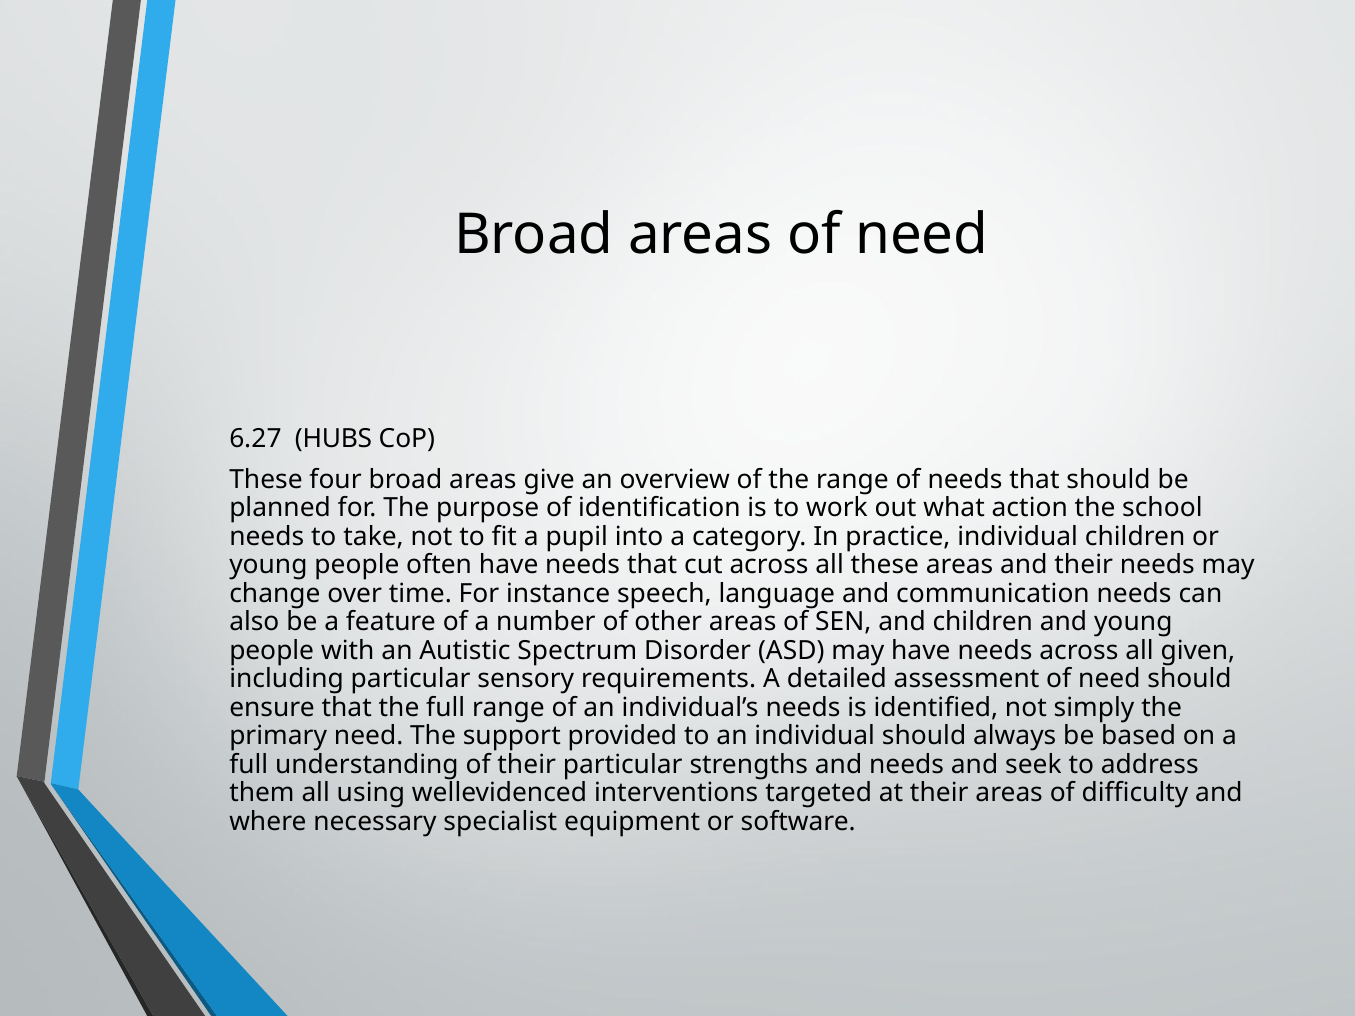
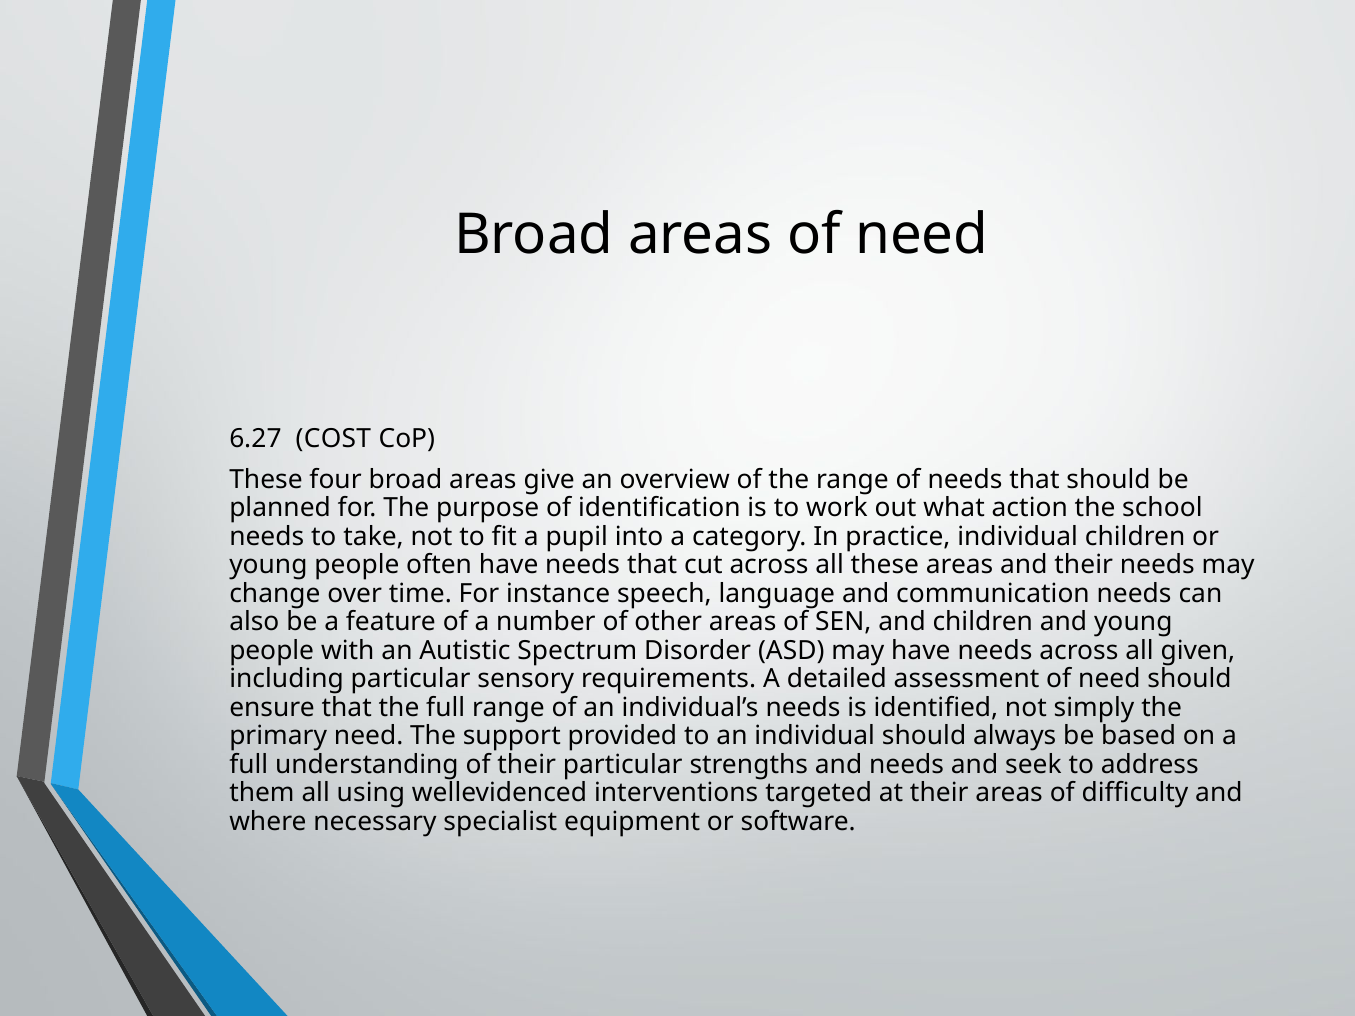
HUBS: HUBS -> COST
